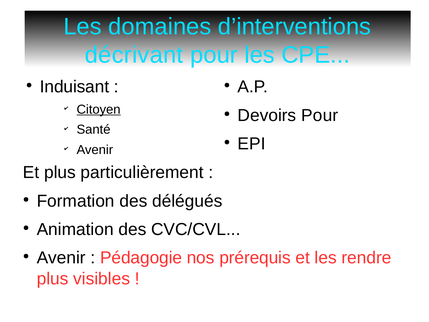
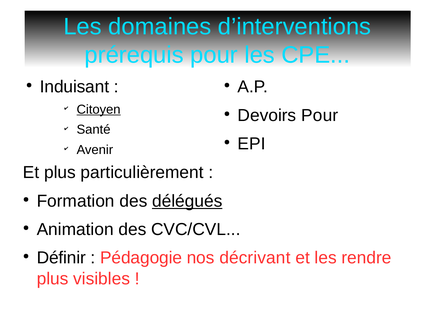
décrivant: décrivant -> prérequis
délégués underline: none -> present
Avenir at (61, 258): Avenir -> Définir
prérequis: prérequis -> décrivant
